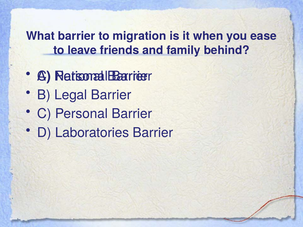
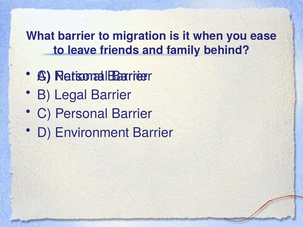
Laboratories: Laboratories -> Environment
